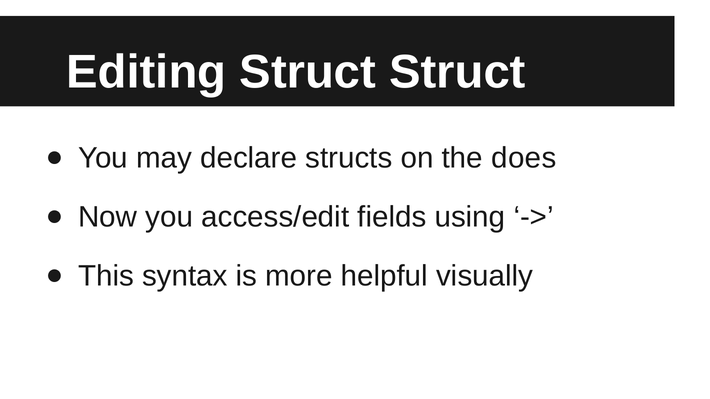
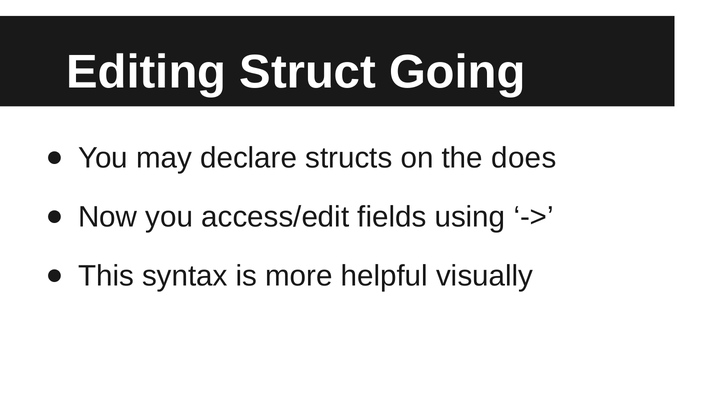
Struct Struct: Struct -> Going
